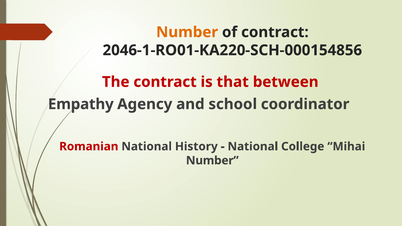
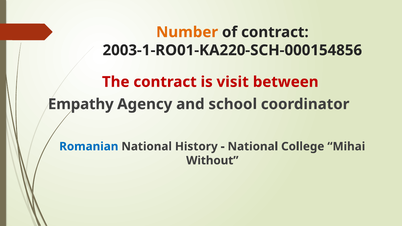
2046-1-RO01-KA220-SCH-000154856: 2046-1-RO01-KA220-SCH-000154856 -> 2003-1-RO01-KA220-SCH-000154856
that: that -> visit
Romanian colour: red -> blue
Number at (212, 161): Number -> Without
